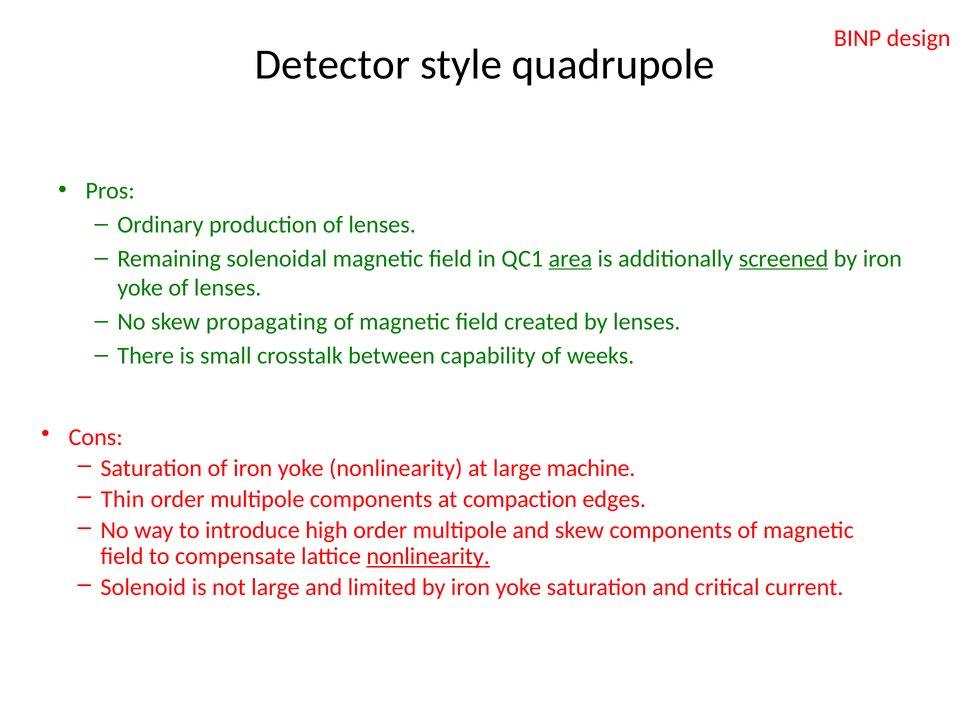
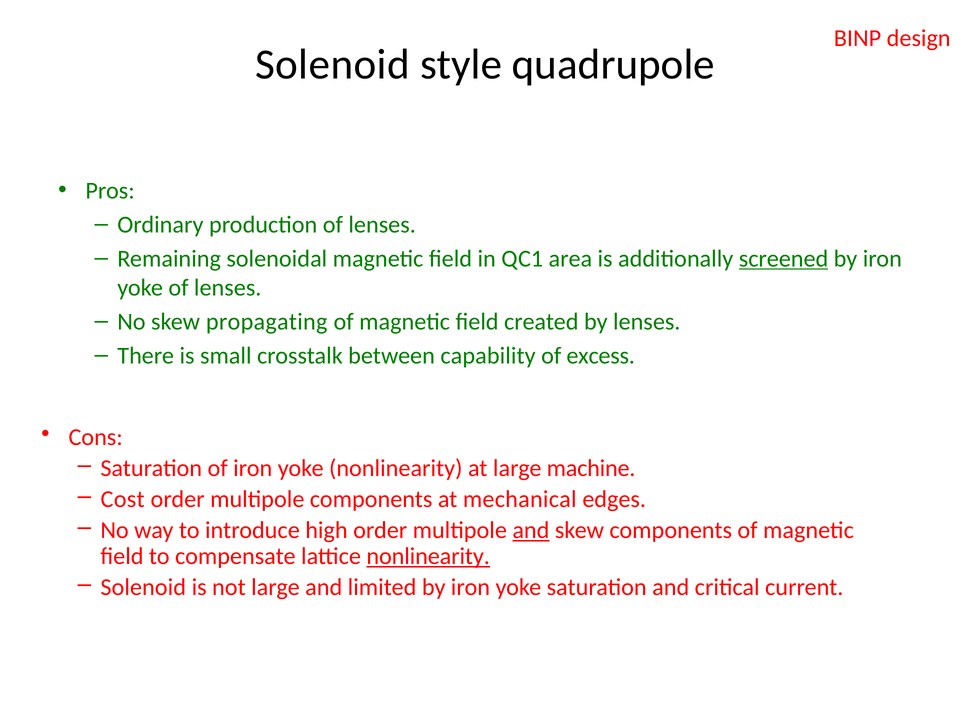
Detector at (333, 64): Detector -> Solenoid
area underline: present -> none
weeks: weeks -> excess
Thin: Thin -> Cost
compaction: compaction -> mechanical
and at (531, 531) underline: none -> present
